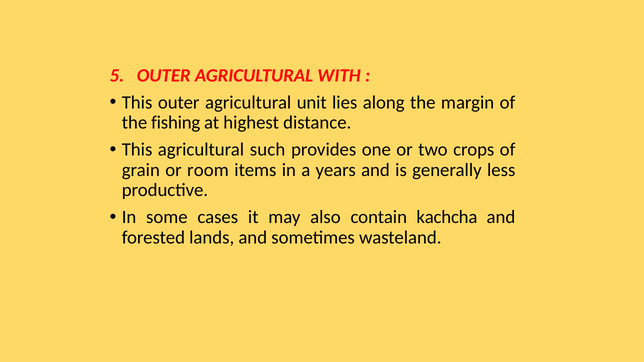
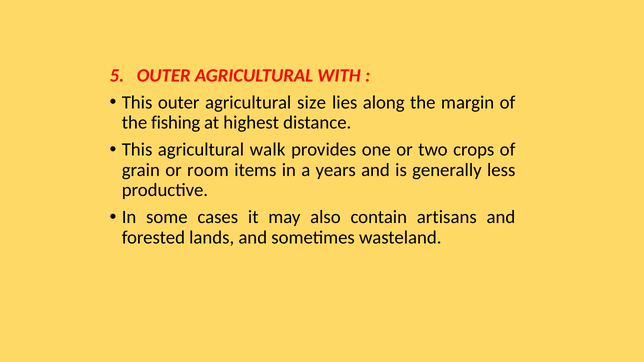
unit: unit -> size
such: such -> walk
kachcha: kachcha -> artisans
